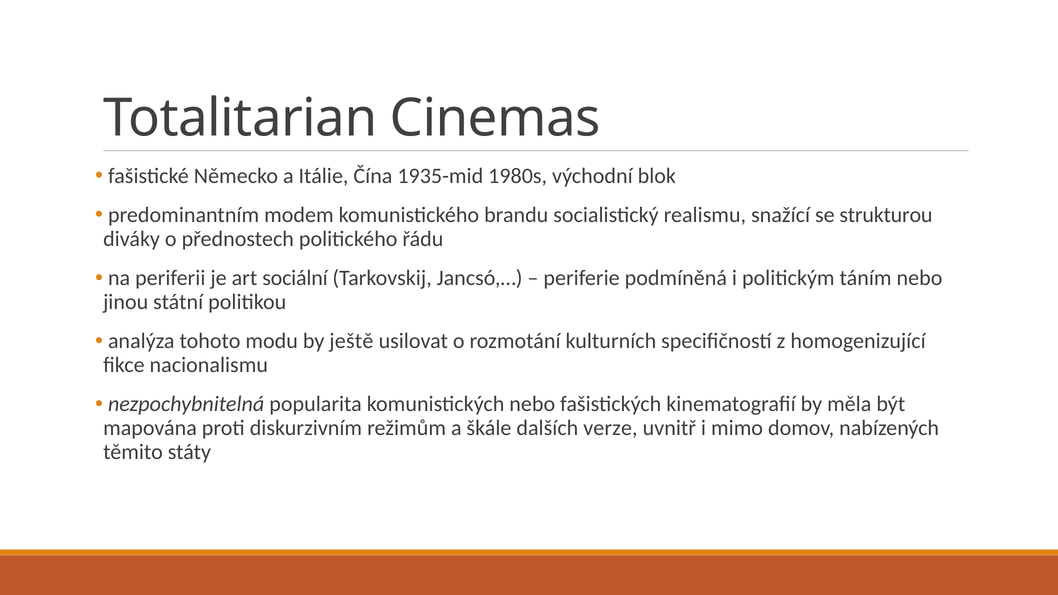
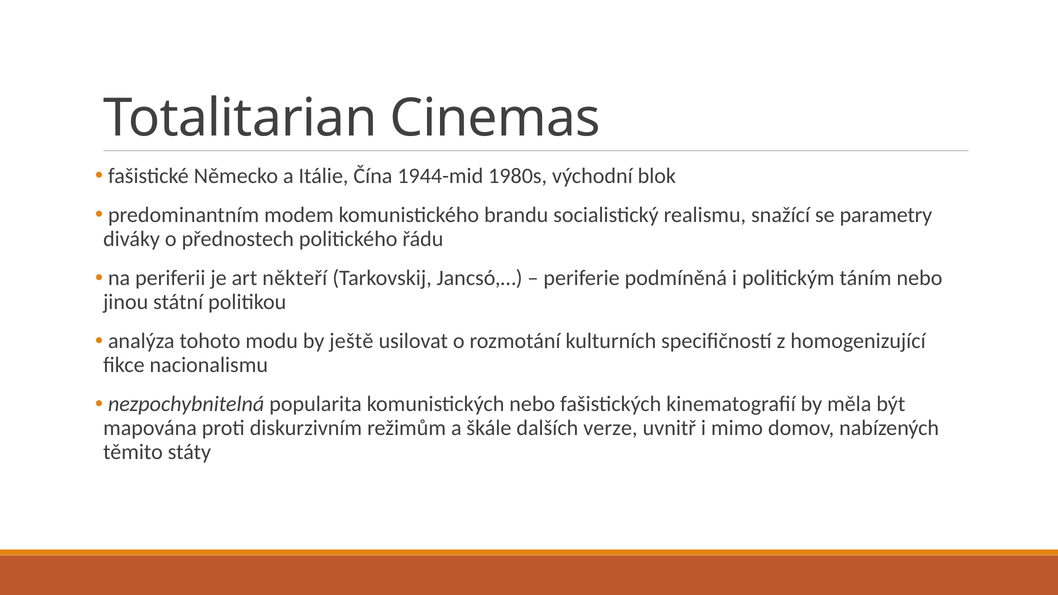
1935-mid: 1935-mid -> 1944-mid
strukturou: strukturou -> parametry
sociální: sociální -> někteří
